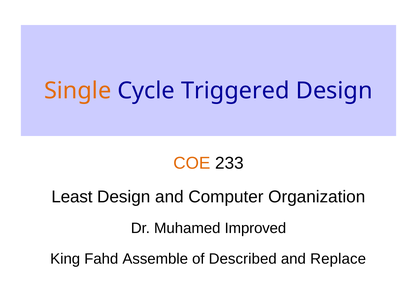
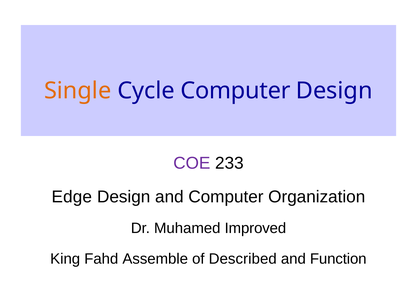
Cycle Triggered: Triggered -> Computer
COE colour: orange -> purple
Least: Least -> Edge
Replace: Replace -> Function
